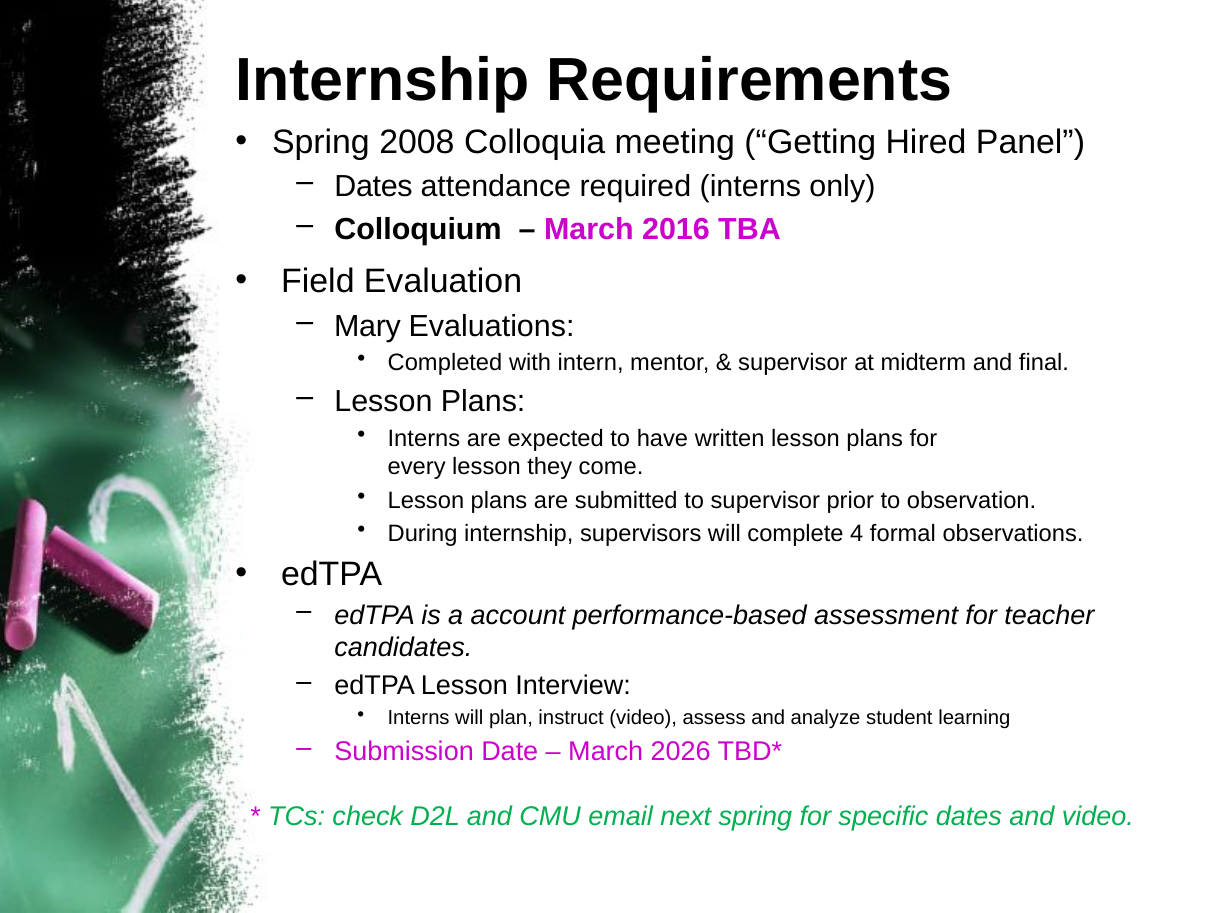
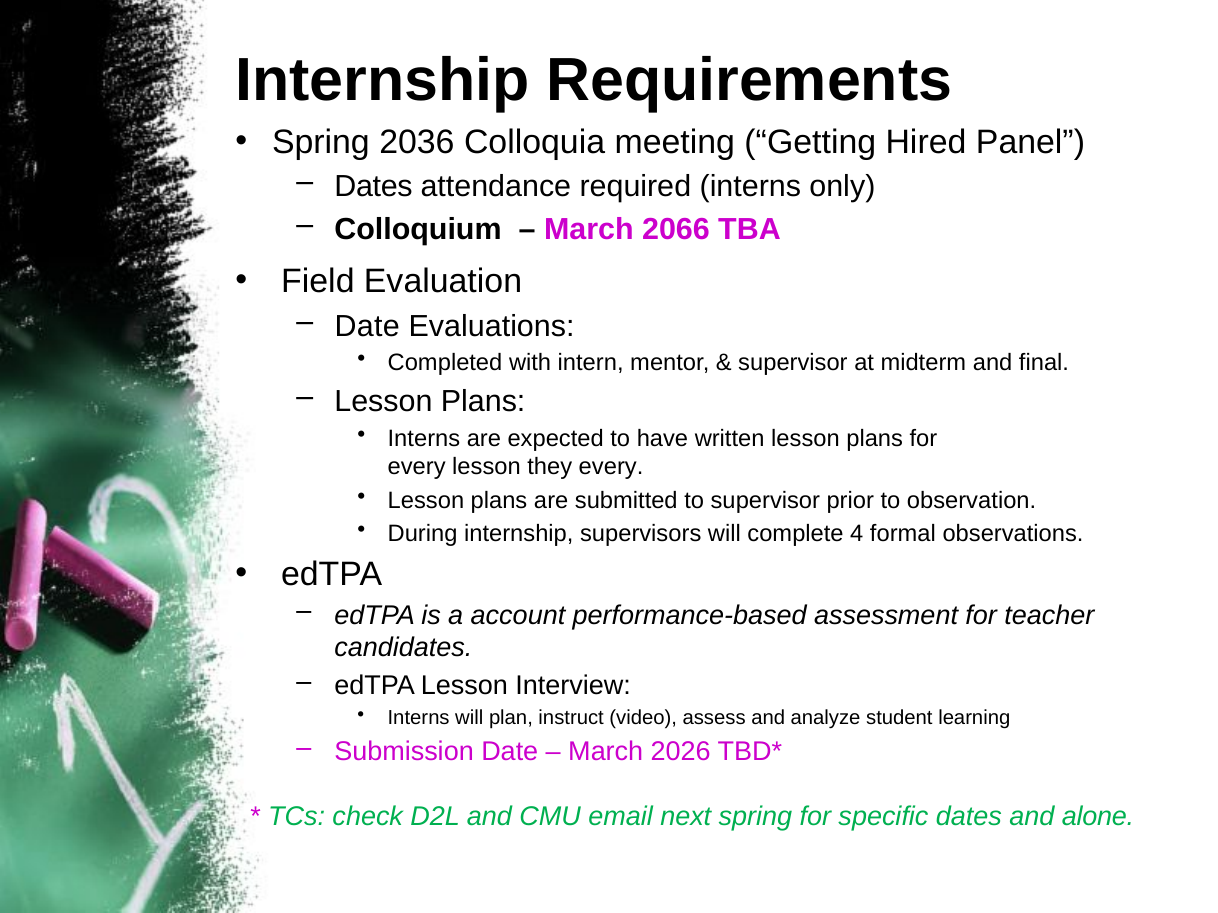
2008: 2008 -> 2036
2016: 2016 -> 2066
Mary at (368, 326): Mary -> Date
they come: come -> every
and video: video -> alone
